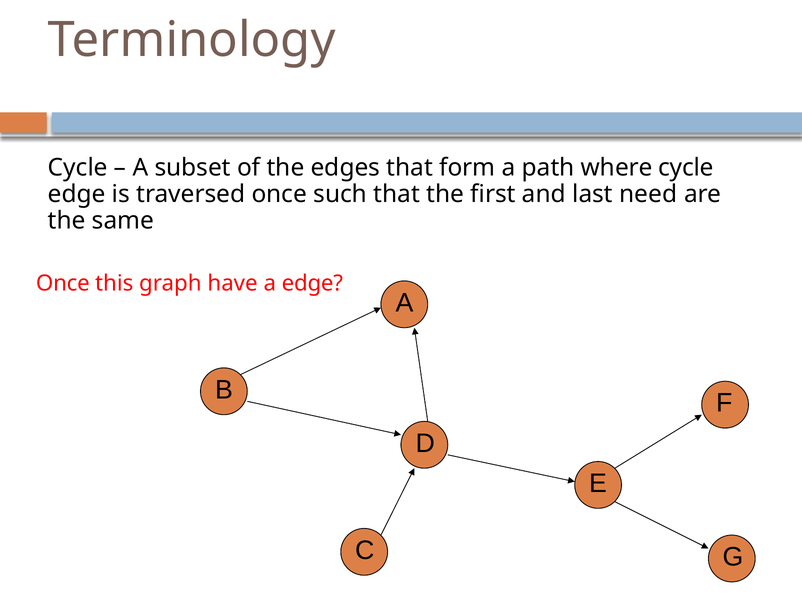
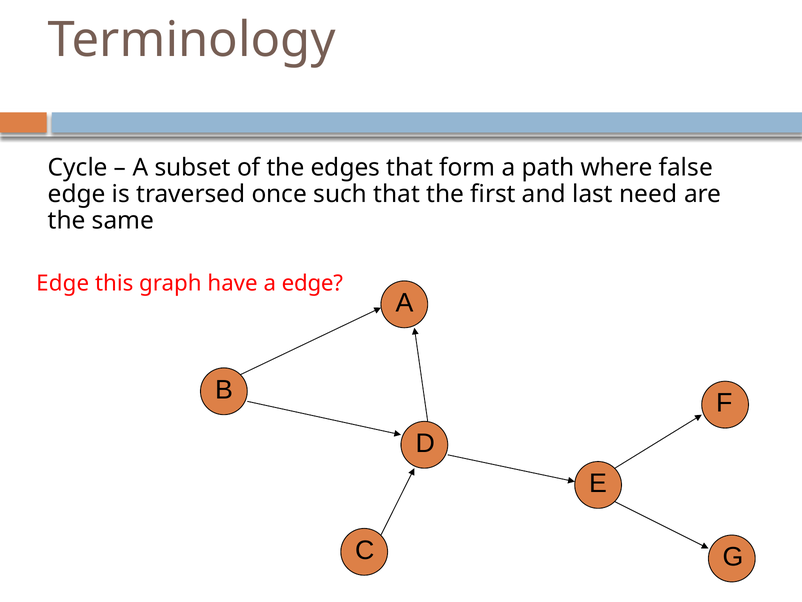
where cycle: cycle -> false
Once at (63, 283): Once -> Edge
